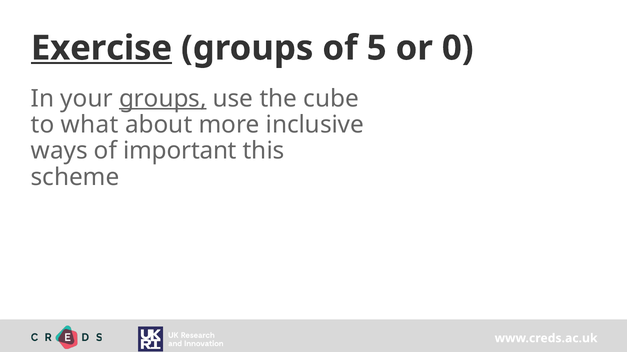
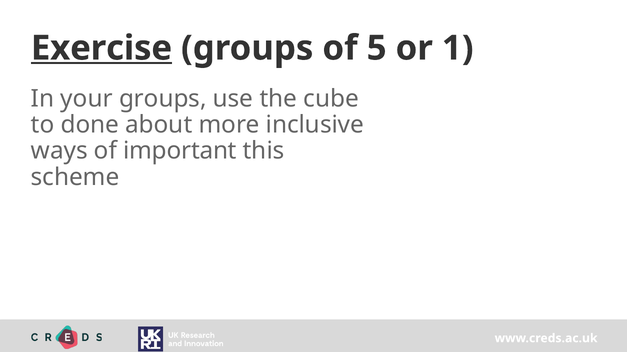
0: 0 -> 1
groups at (163, 99) underline: present -> none
what: what -> done
